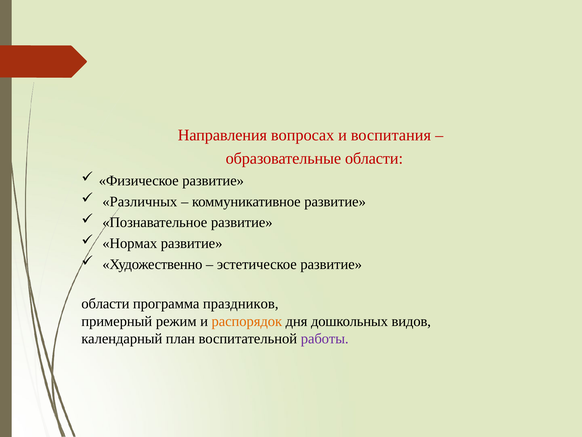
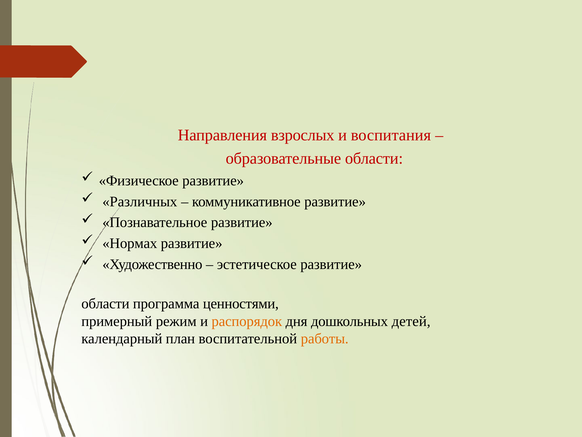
вопросах: вопросах -> взрослых
праздников: праздников -> ценностями
видов: видов -> детей
работы colour: purple -> orange
